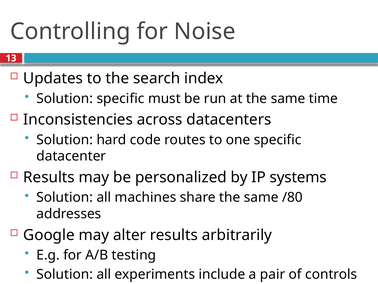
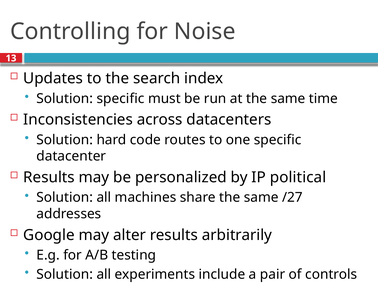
systems: systems -> political
/80: /80 -> /27
